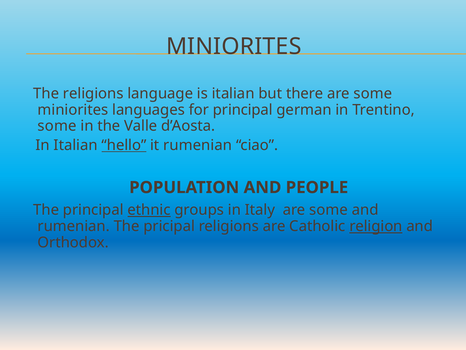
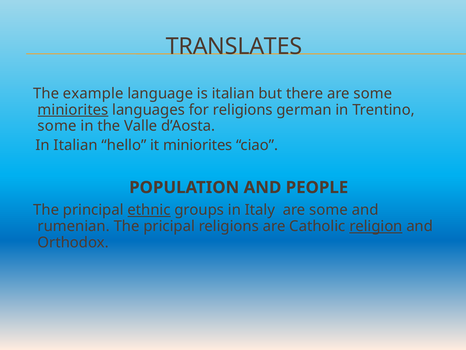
MINIORITES at (234, 46): MINIORITES -> TRANSLATES
The religions: religions -> example
miniorites at (73, 110) underline: none -> present
for principal: principal -> religions
hello underline: present -> none
it rumenian: rumenian -> miniorites
